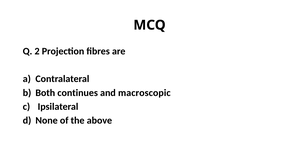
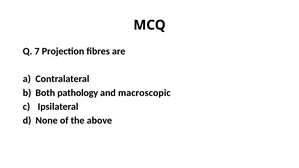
2: 2 -> 7
continues: continues -> pathology
